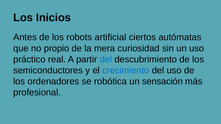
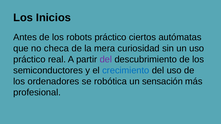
robots artificial: artificial -> práctico
propio: propio -> checa
del at (106, 59) colour: blue -> purple
